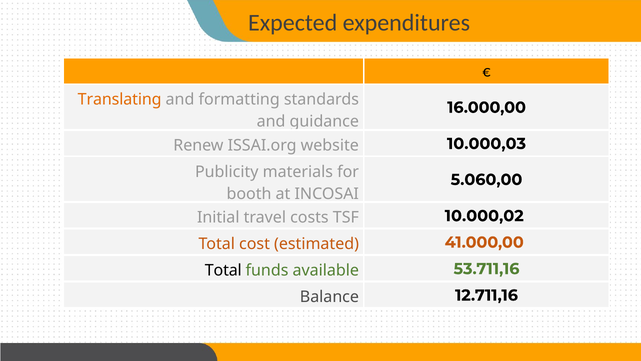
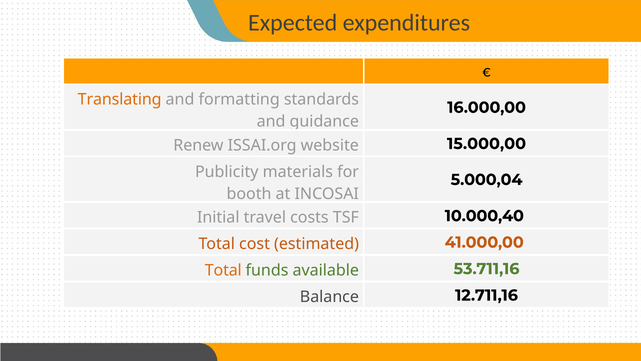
10.000,03: 10.000,03 -> 15.000,00
5.060,00: 5.060,00 -> 5.000,04
10.000,02: 10.000,02 -> 10.000,40
Total at (223, 270) colour: black -> orange
